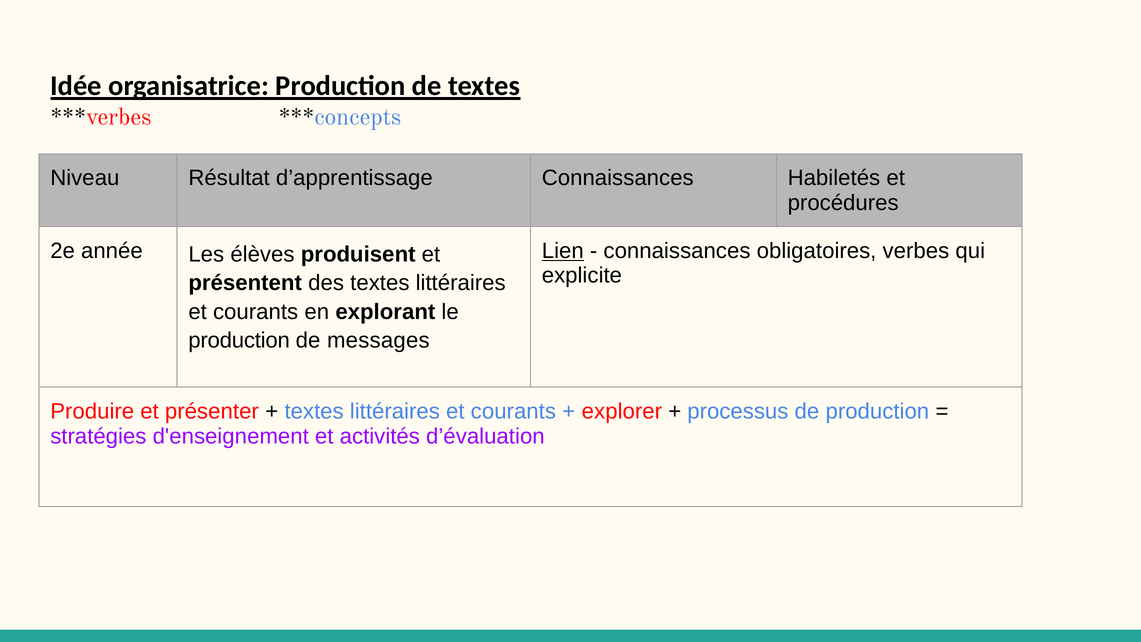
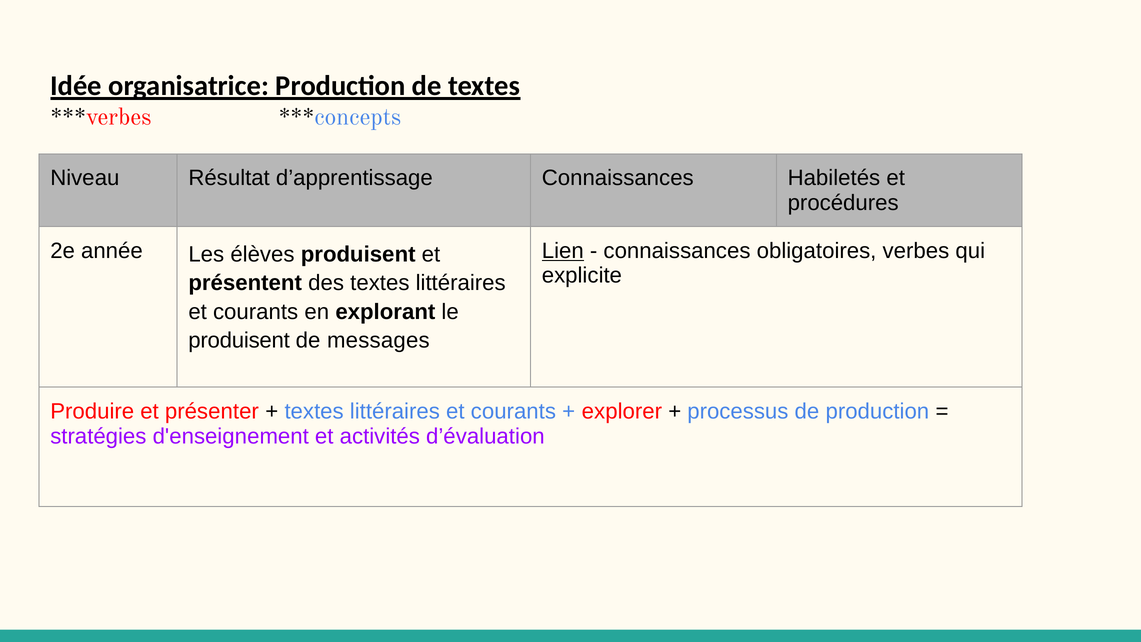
production at (239, 340): production -> produisent
